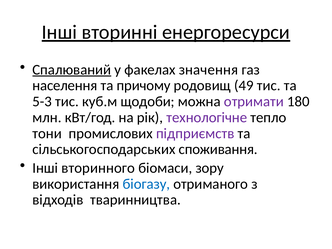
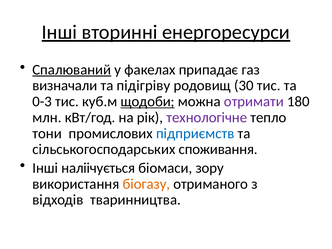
значення: значення -> припадає
населення: населення -> визначали
причому: причому -> підігріву
49: 49 -> 30
5-3: 5-3 -> 0-3
щодоби underline: none -> present
підприємств colour: purple -> blue
вторинного: вторинного -> наліічується
біогазу colour: blue -> orange
